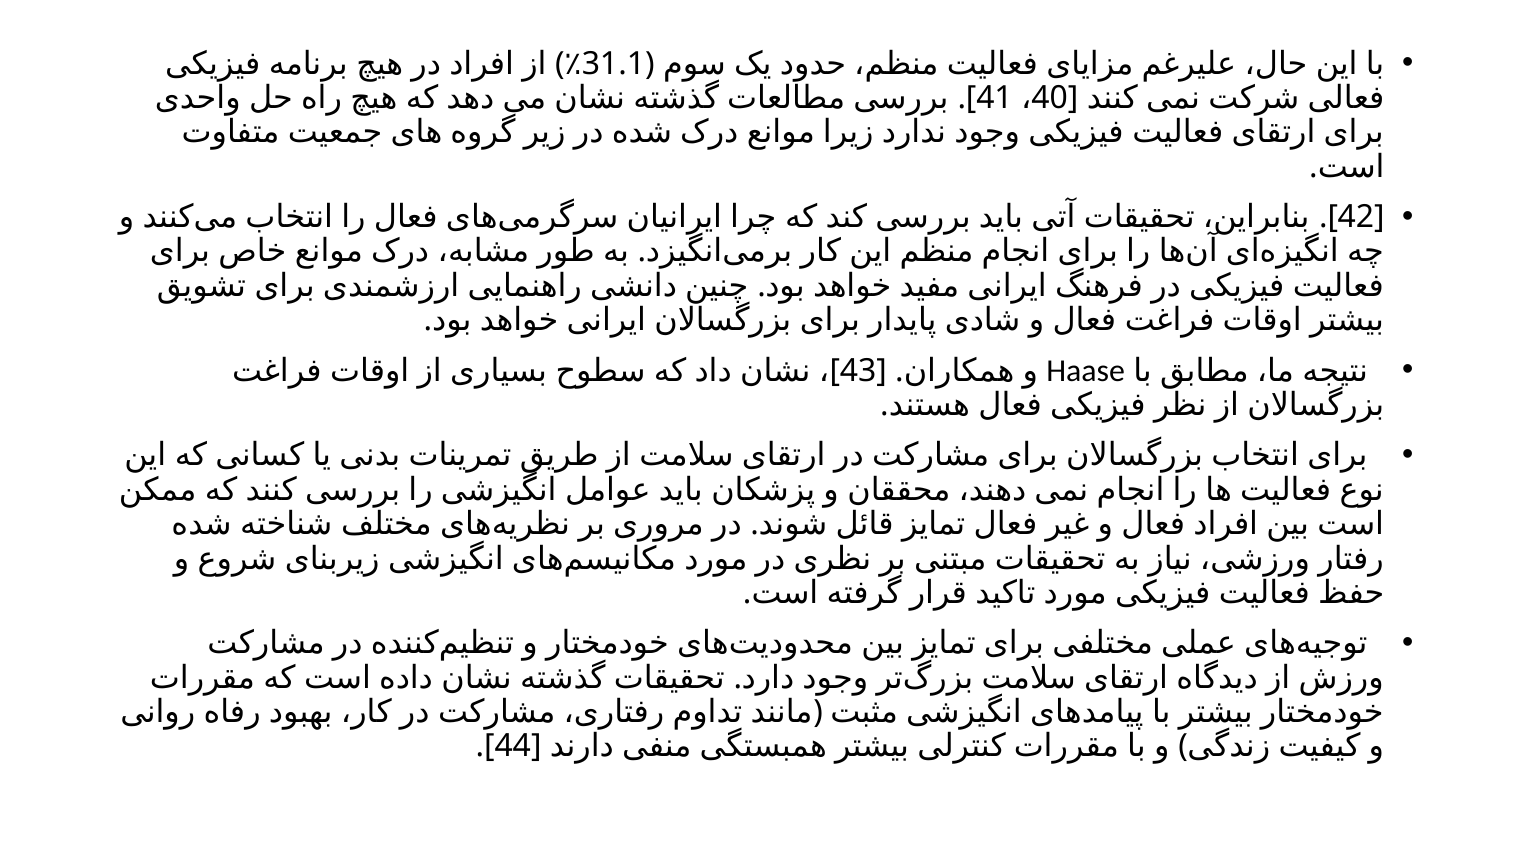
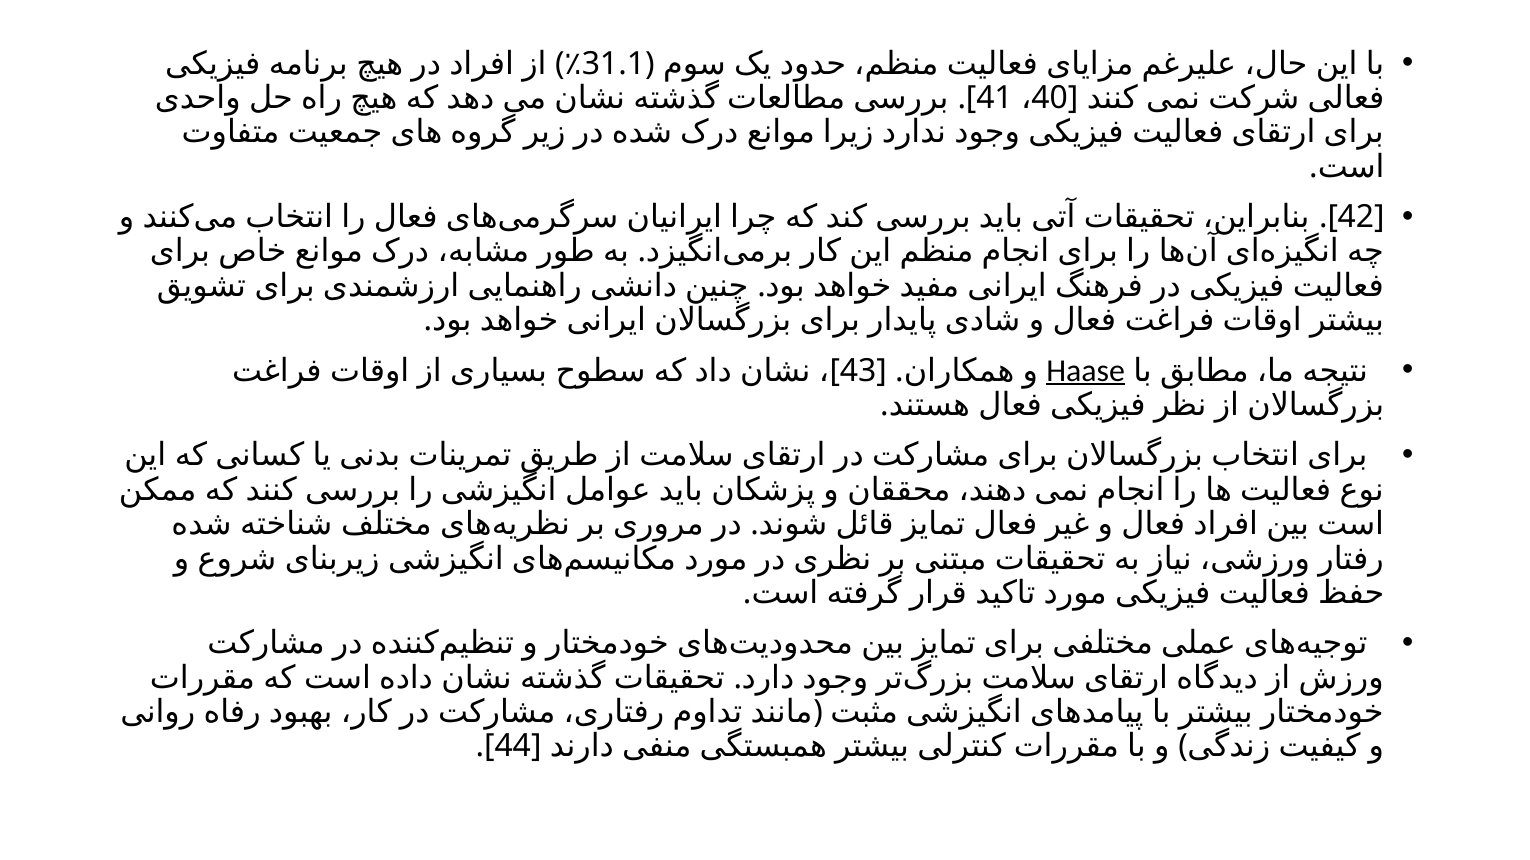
Haase underline: none -> present
